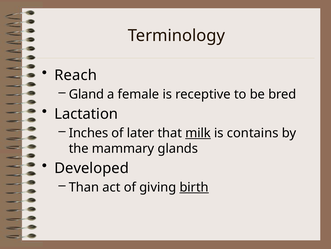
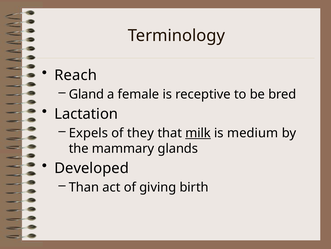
Inches: Inches -> Expels
later: later -> they
contains: contains -> medium
birth underline: present -> none
